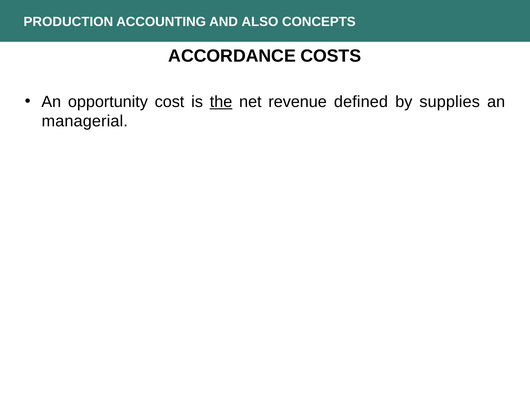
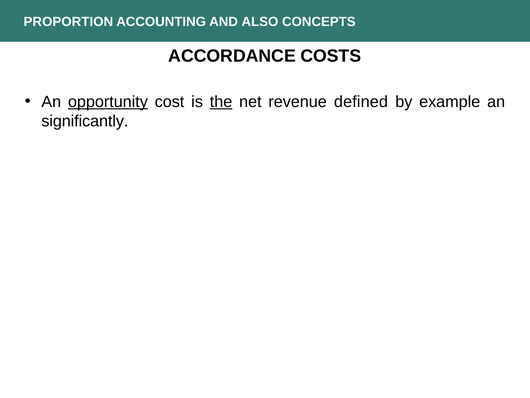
PRODUCTION: PRODUCTION -> PROPORTION
opportunity underline: none -> present
supplies: supplies -> example
managerial: managerial -> significantly
